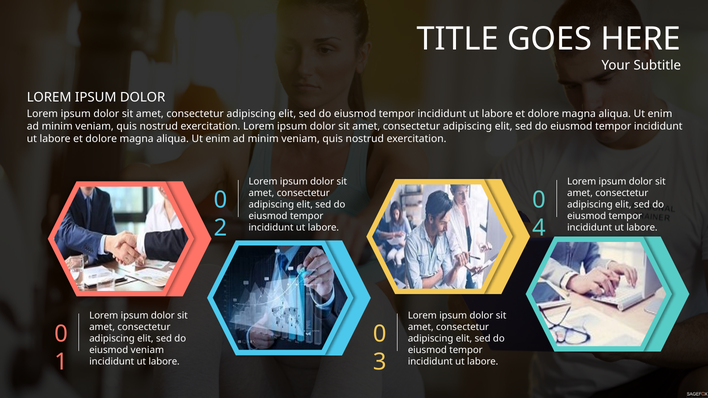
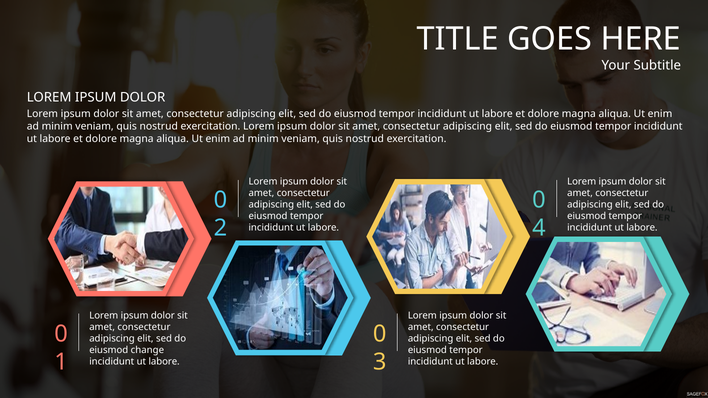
eiusmod veniam: veniam -> change
